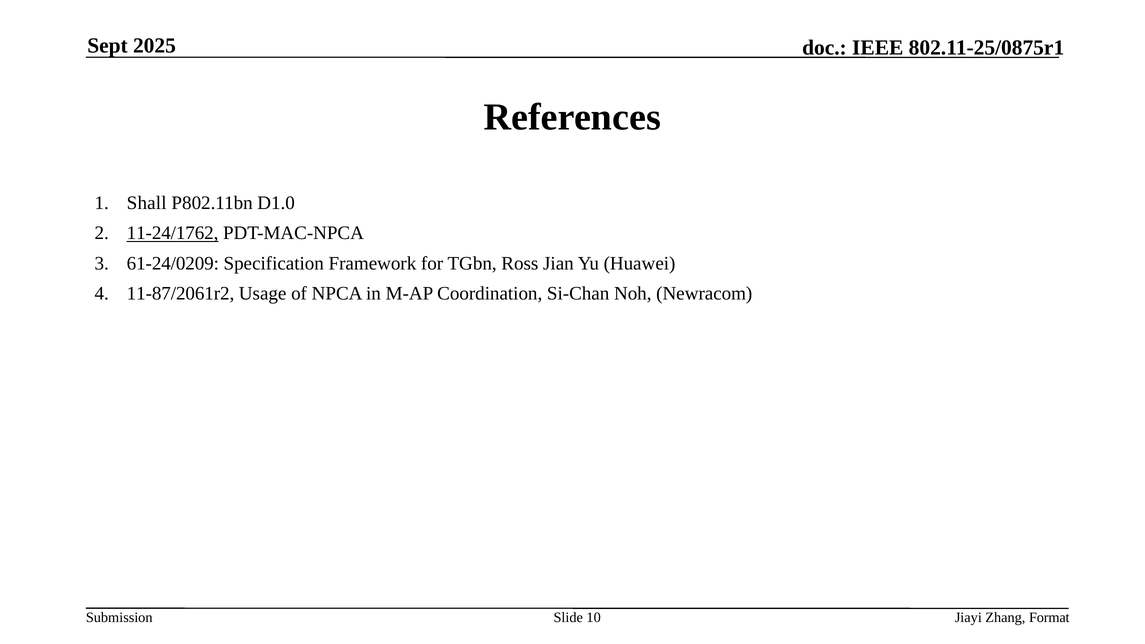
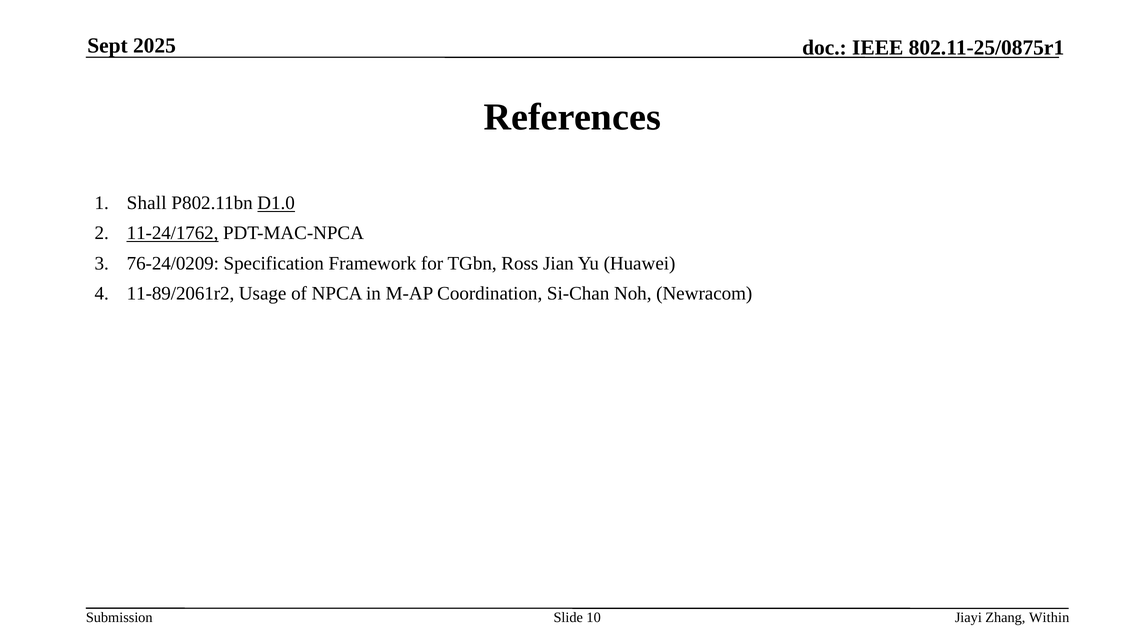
D1.0 underline: none -> present
61-24/0209: 61-24/0209 -> 76-24/0209
11-87/2061r2: 11-87/2061r2 -> 11-89/2061r2
Format: Format -> Within
